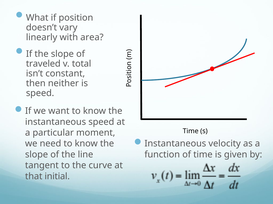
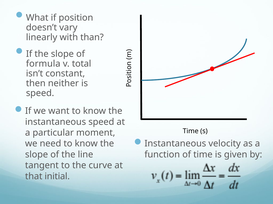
area: area -> than
traveled: traveled -> formula
